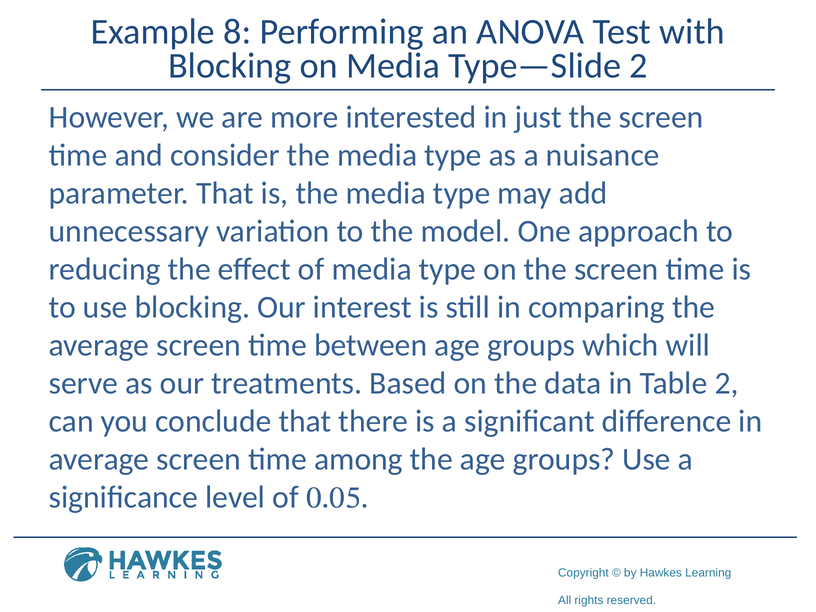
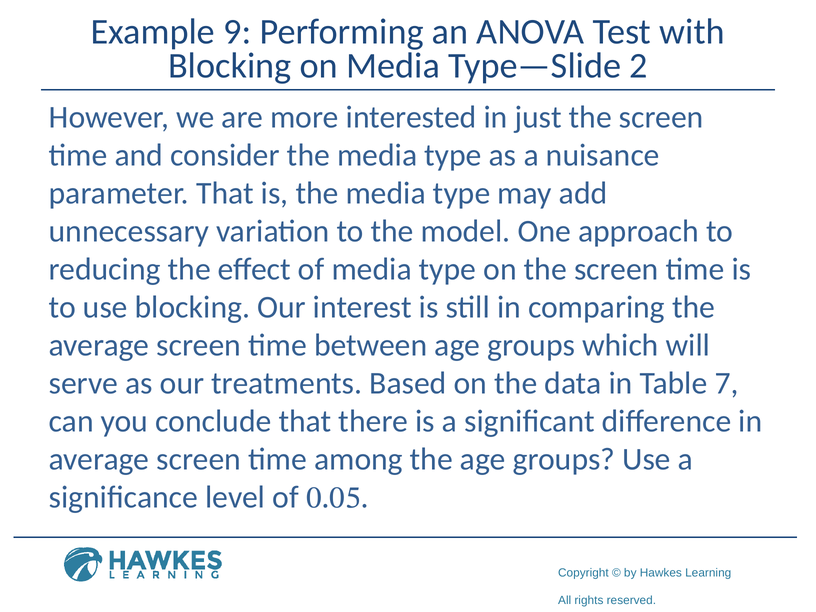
8: 8 -> 9
Table 2: 2 -> 7
